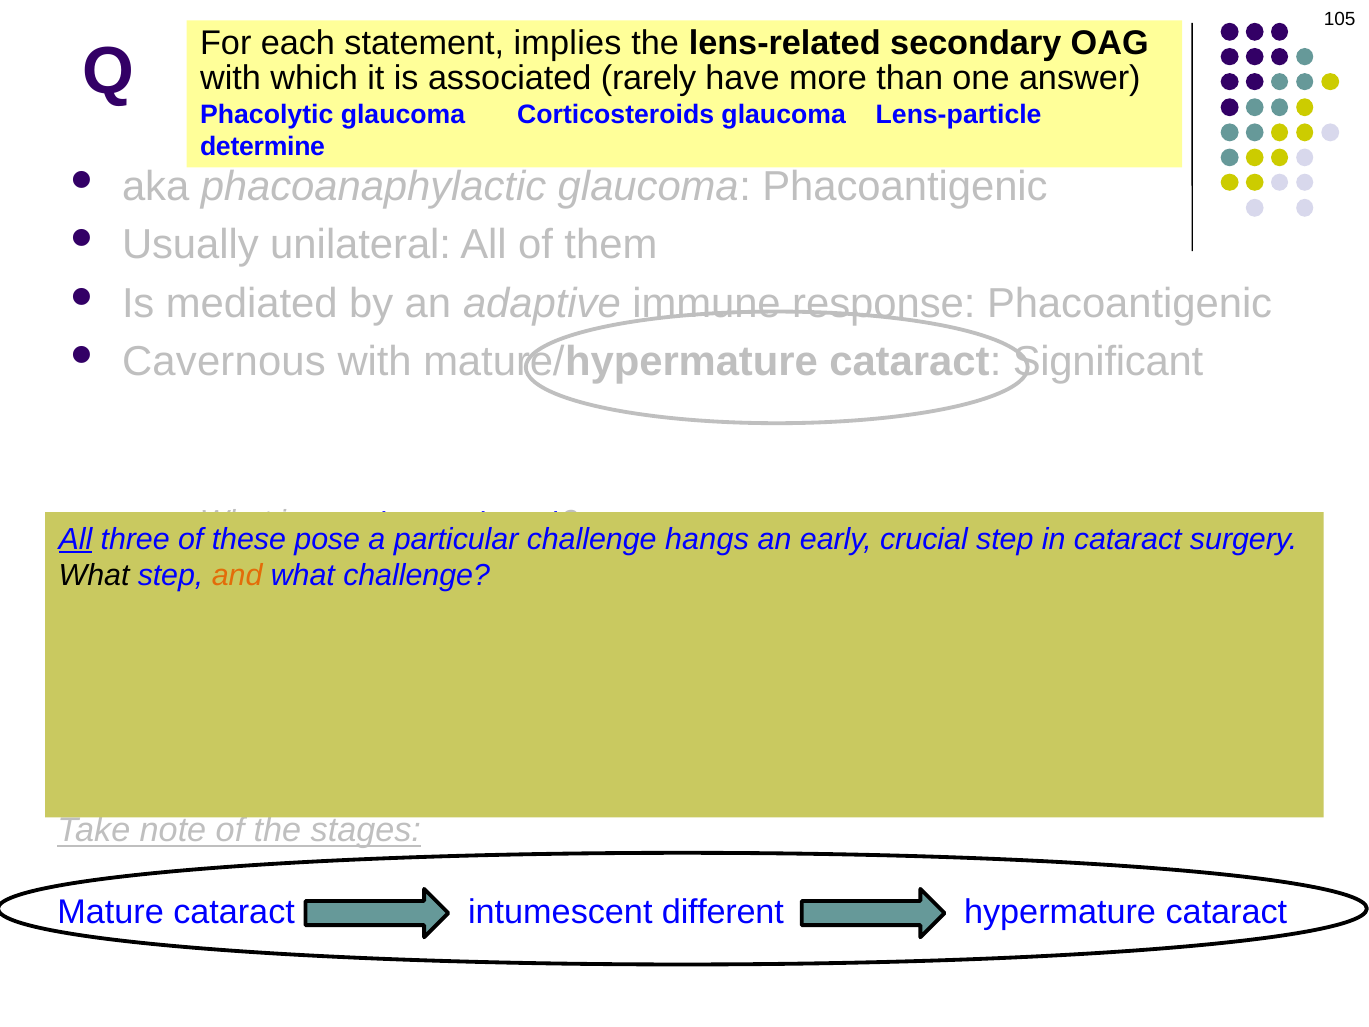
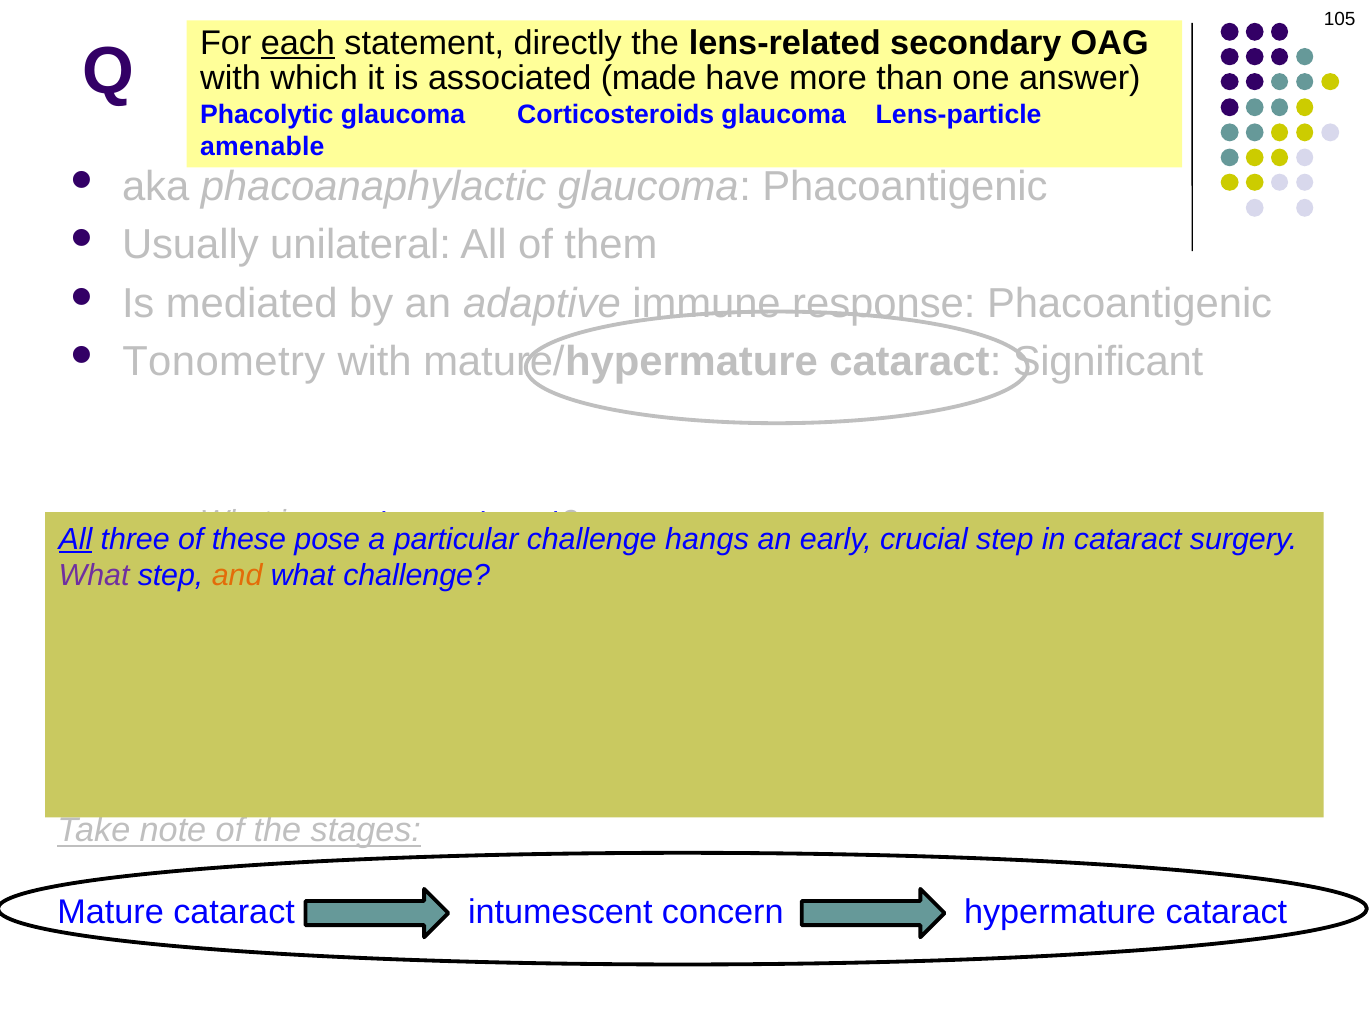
each underline: none -> present
implies: implies -> directly
rarely: rarely -> made
determine: determine -> amenable
Cavernous: Cavernous -> Tonometry
What at (94, 576) colour: black -> purple
different: different -> concern
